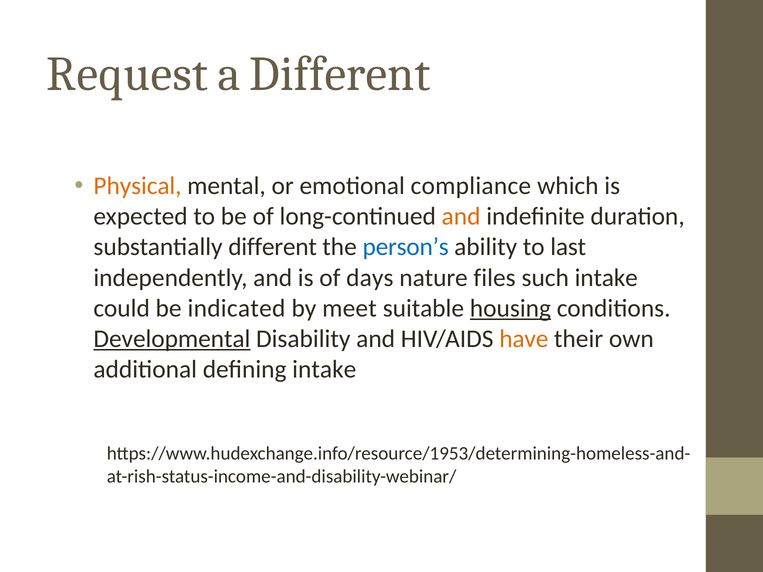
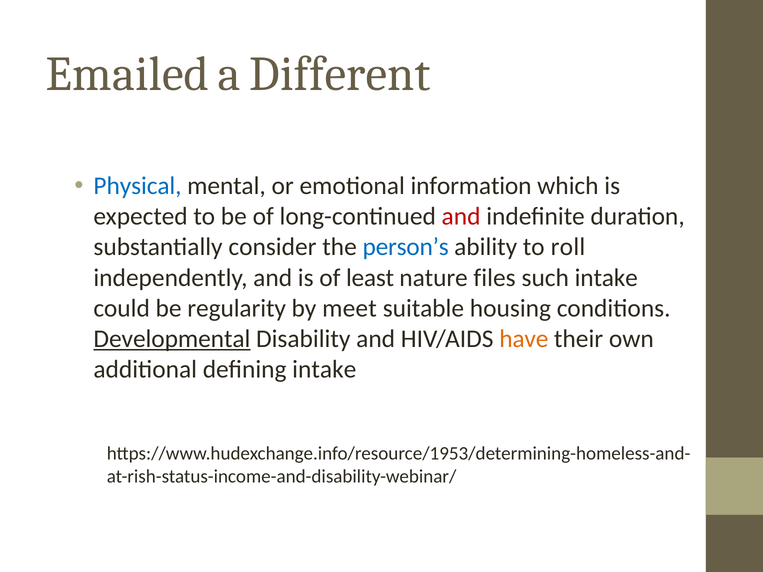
Request: Request -> Emailed
Physical colour: orange -> blue
compliance: compliance -> information
and at (461, 217) colour: orange -> red
substantially different: different -> consider
last: last -> roll
days: days -> least
indicated: indicated -> regularity
housing underline: present -> none
